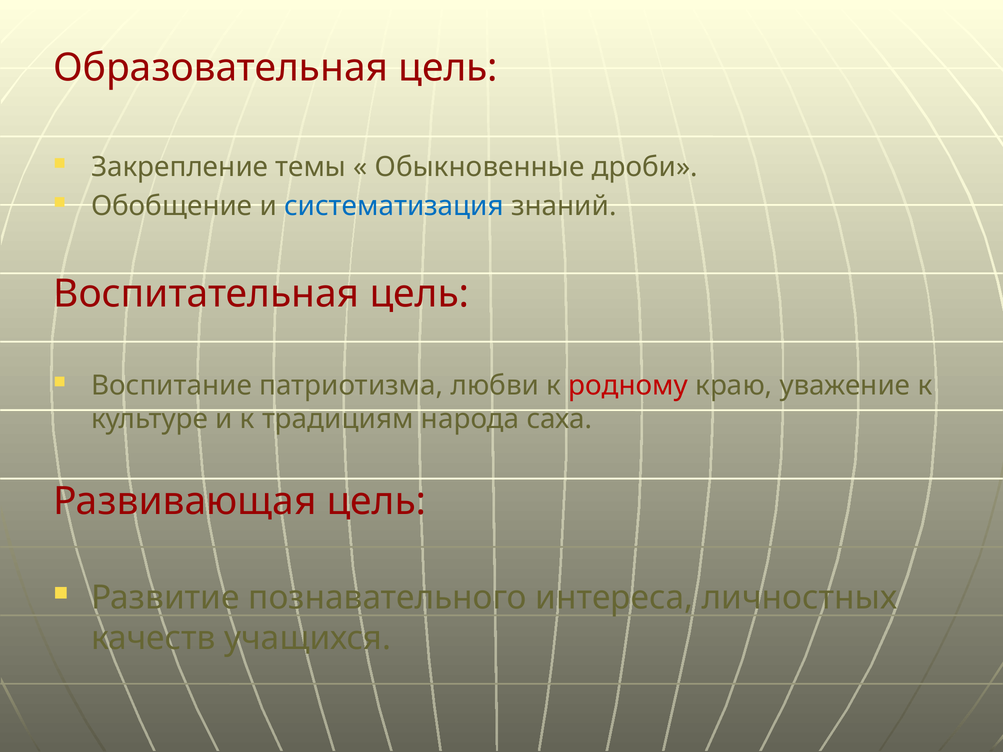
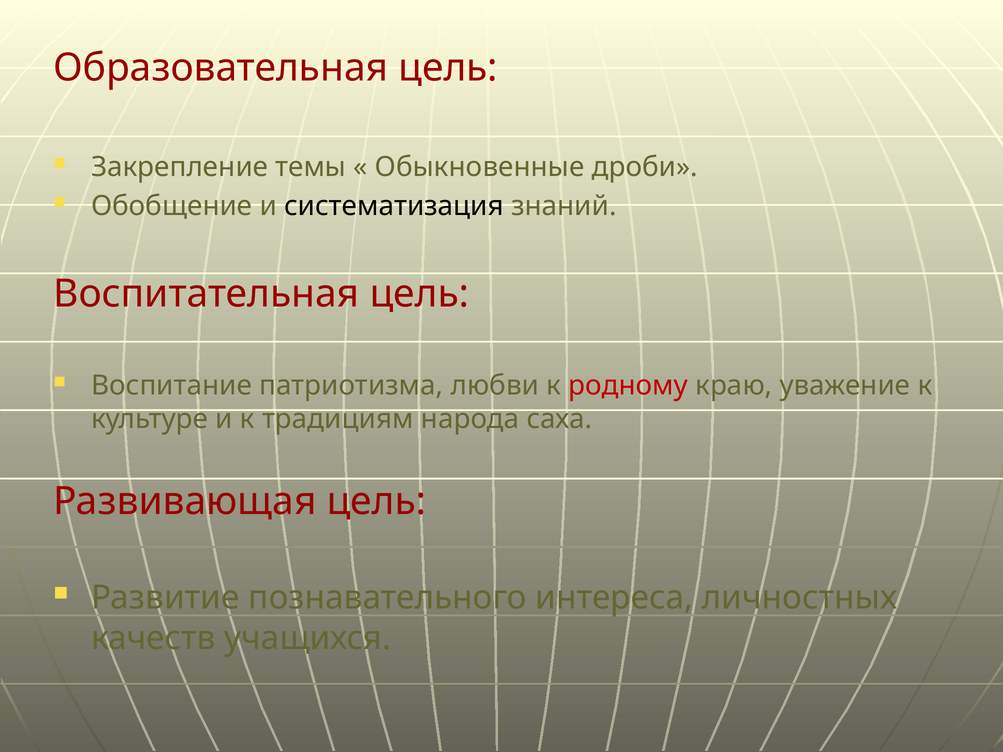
систематизация colour: blue -> black
